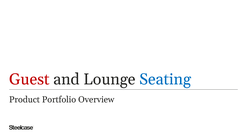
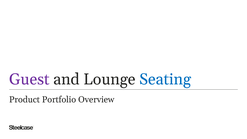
Guest colour: red -> purple
